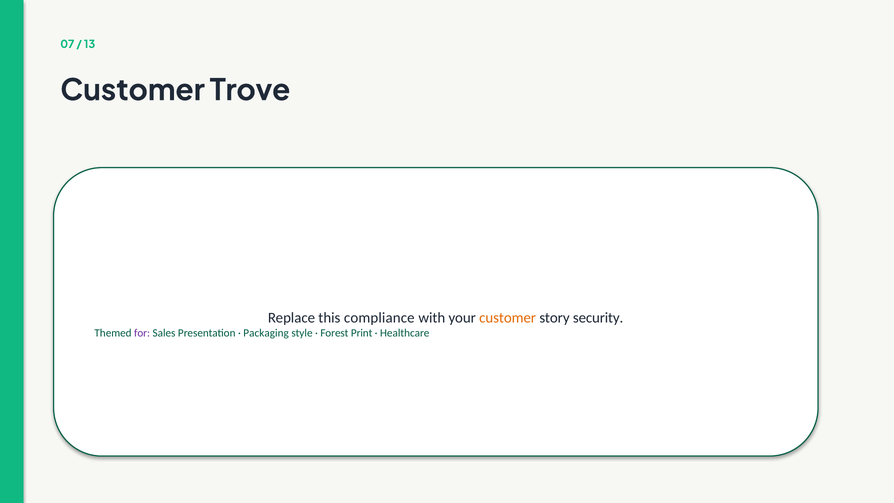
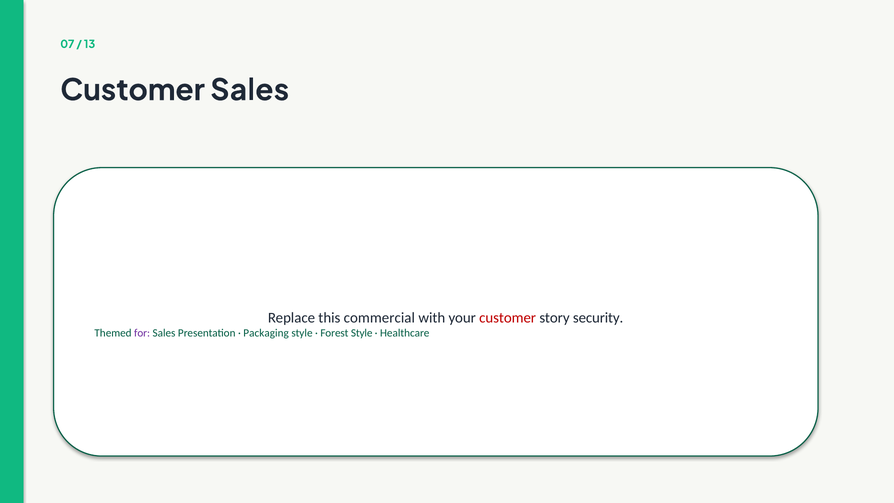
Customer Trove: Trove -> Sales
compliance: compliance -> commercial
customer at (508, 318) colour: orange -> red
Forest Print: Print -> Style
